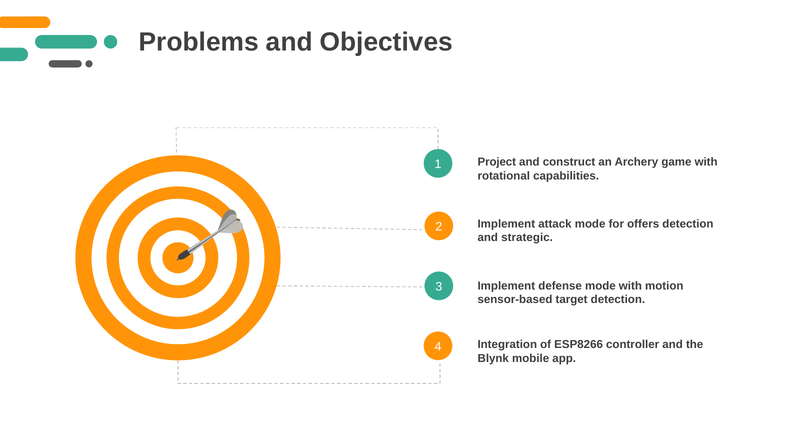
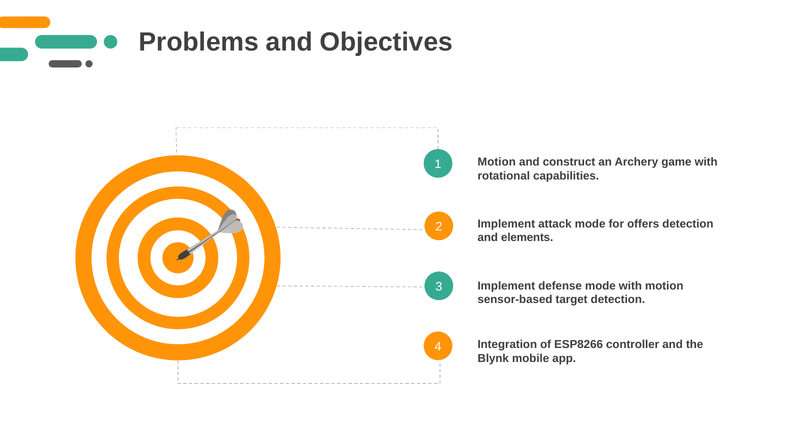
1 Project: Project -> Motion
strategic: strategic -> elements
